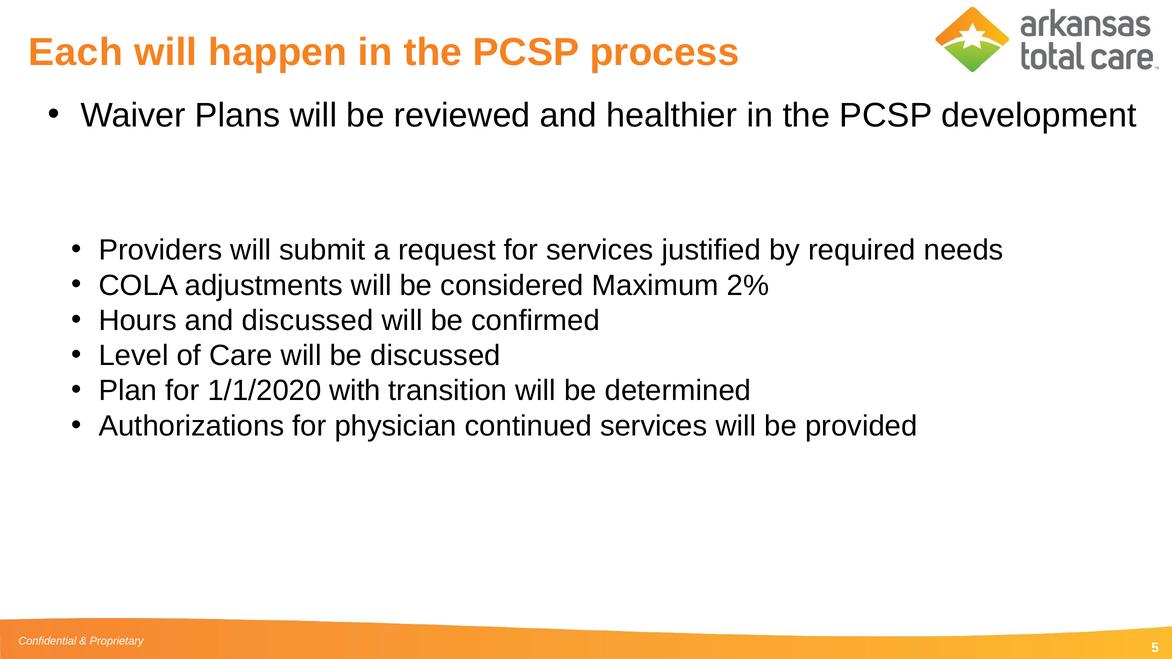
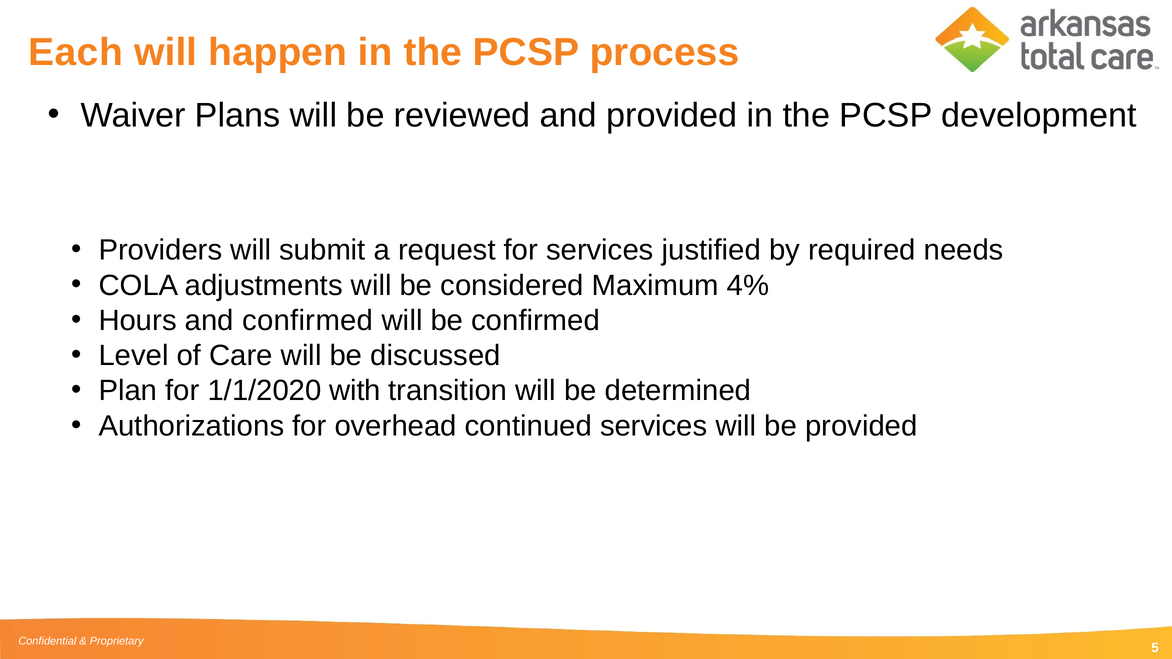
and healthier: healthier -> provided
2%: 2% -> 4%
and discussed: discussed -> confirmed
physician: physician -> overhead
